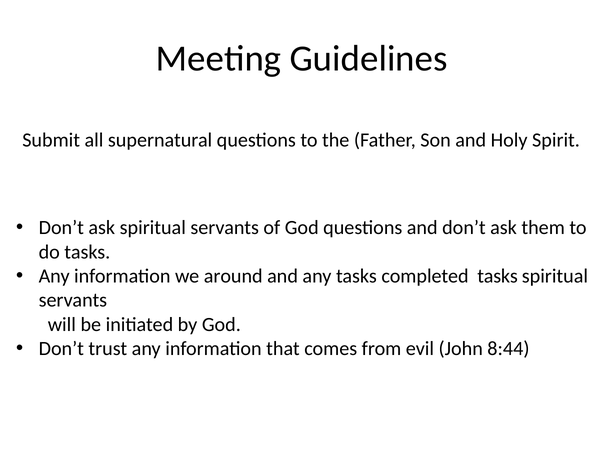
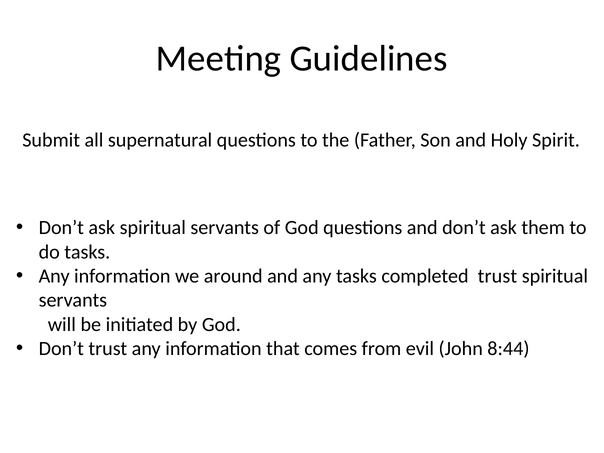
completed tasks: tasks -> trust
